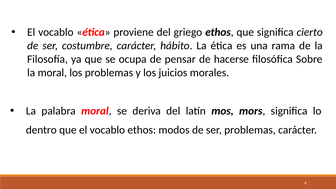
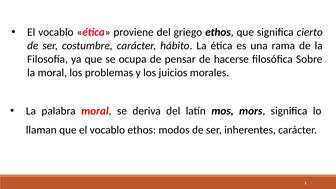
dentro: dentro -> llaman
ser problemas: problemas -> inherentes
